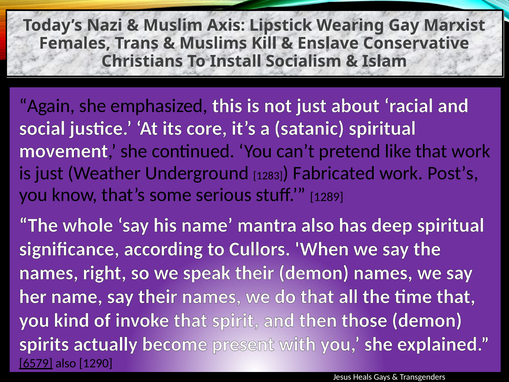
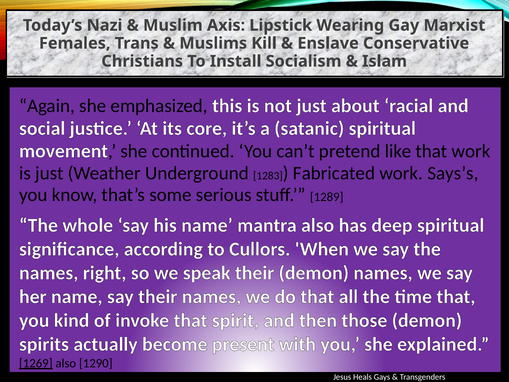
Post’s: Post’s -> Says’s
6579: 6579 -> 1269
